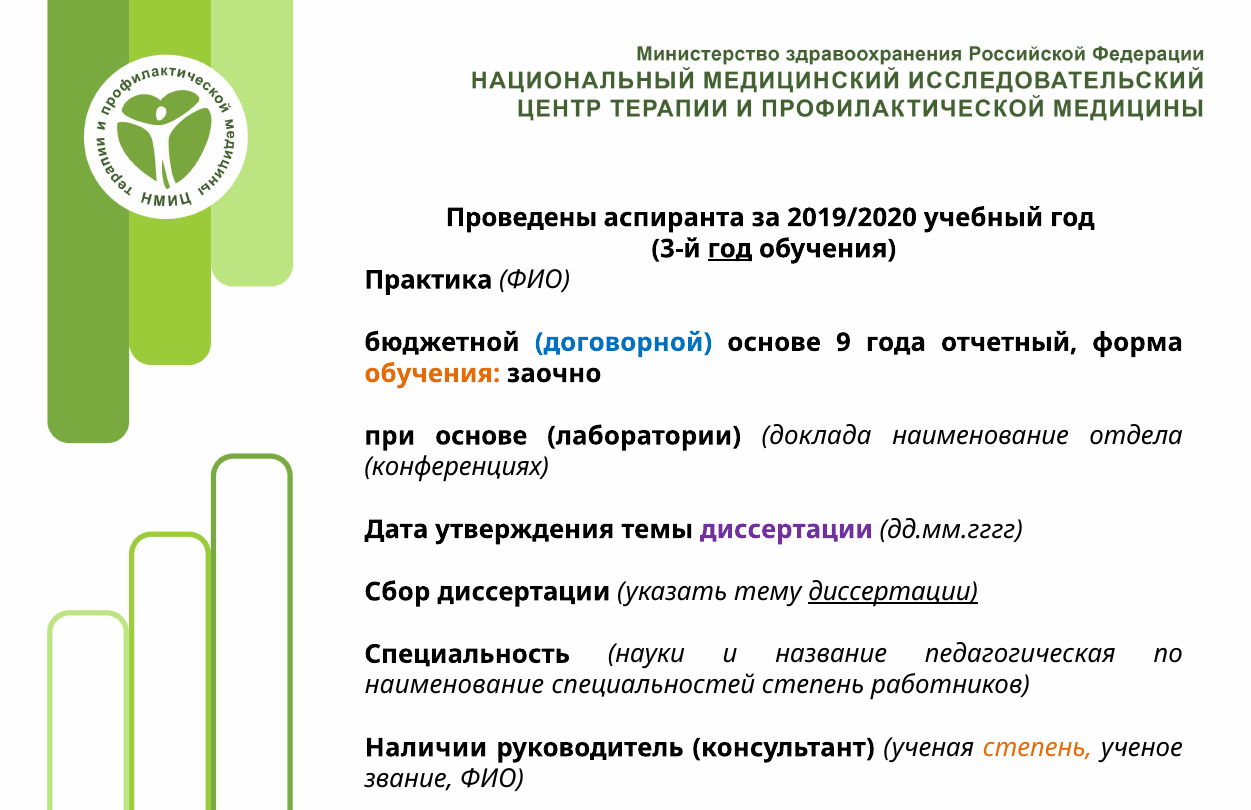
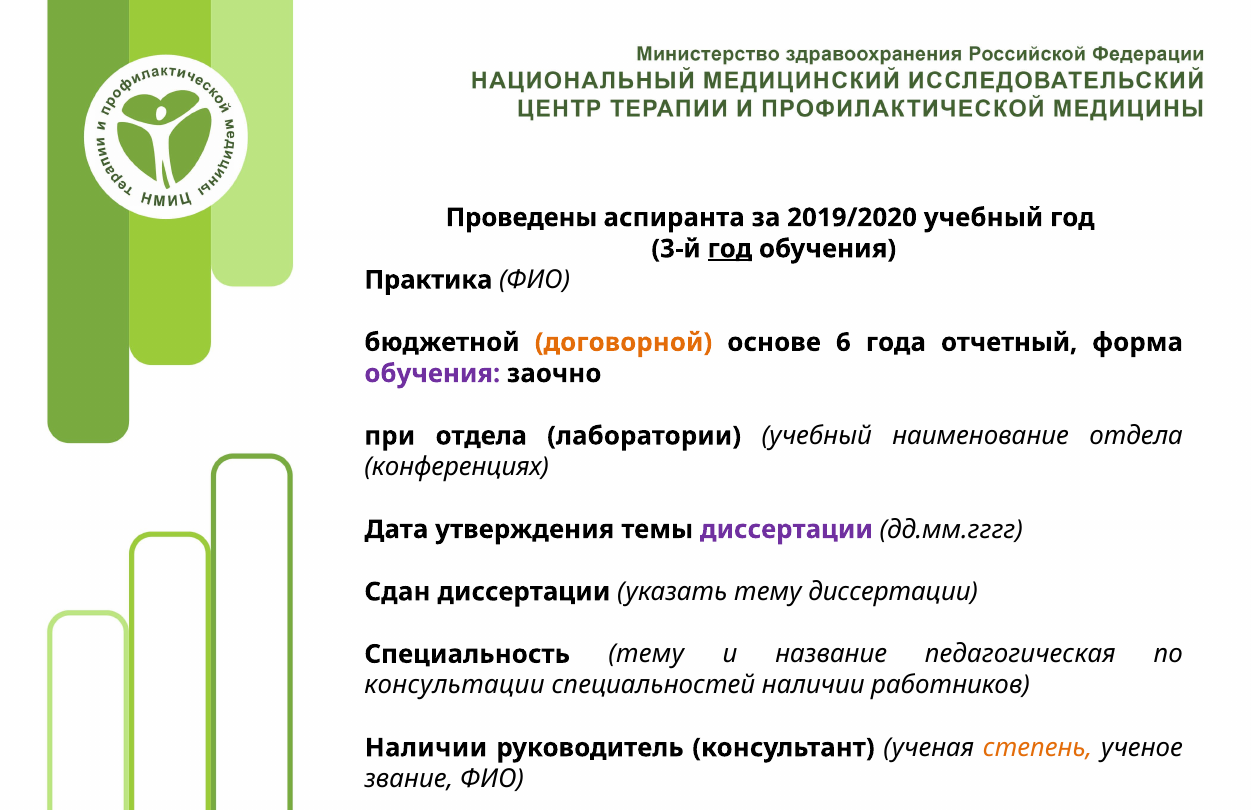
договорной colour: blue -> orange
9: 9 -> 6
обучения at (432, 373) colour: orange -> purple
при основе: основе -> отдела
лаборатории доклада: доклада -> учебный
Сбор: Сбор -> Сдан
диссертации at (893, 591) underline: present -> none
Специальность науки: науки -> тему
наименование at (454, 685): наименование -> консультации
специальностей степень: степень -> наличии
